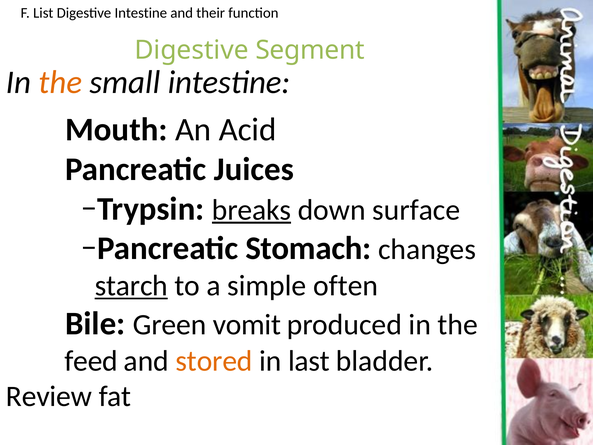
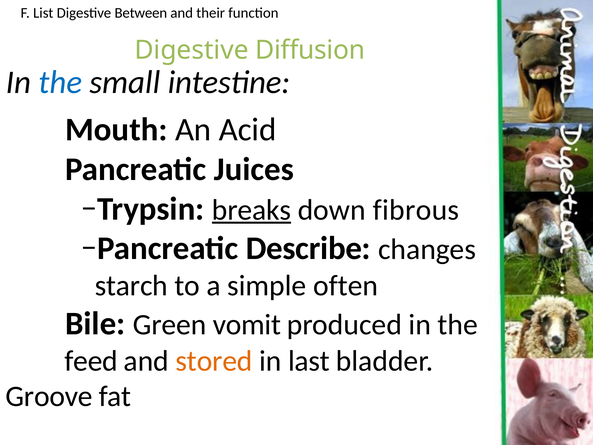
Digestive Intestine: Intestine -> Between
Segment: Segment -> Diffusion
the at (60, 82) colour: orange -> blue
surface: surface -> fibrous
Stomach: Stomach -> Describe
starch underline: present -> none
Review: Review -> Groove
